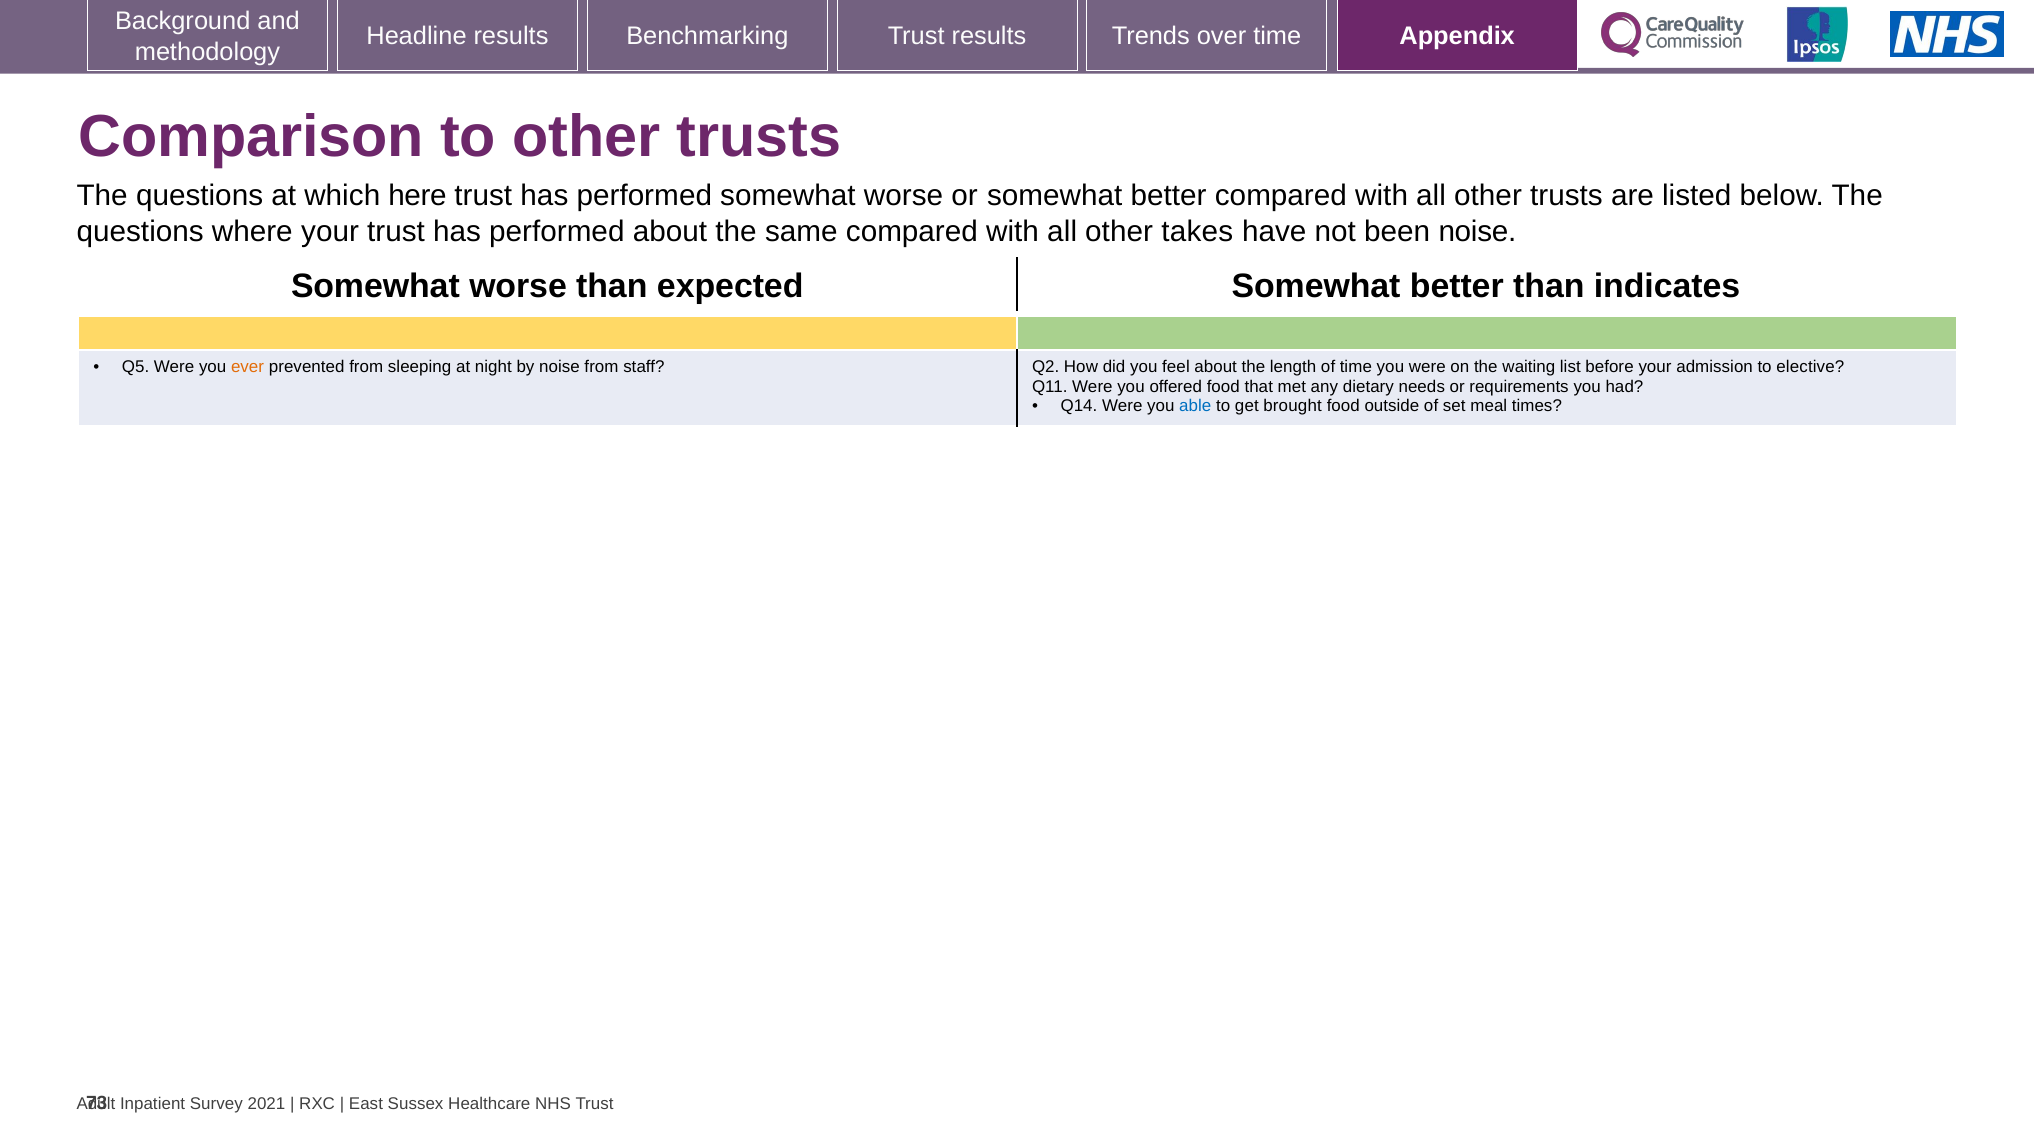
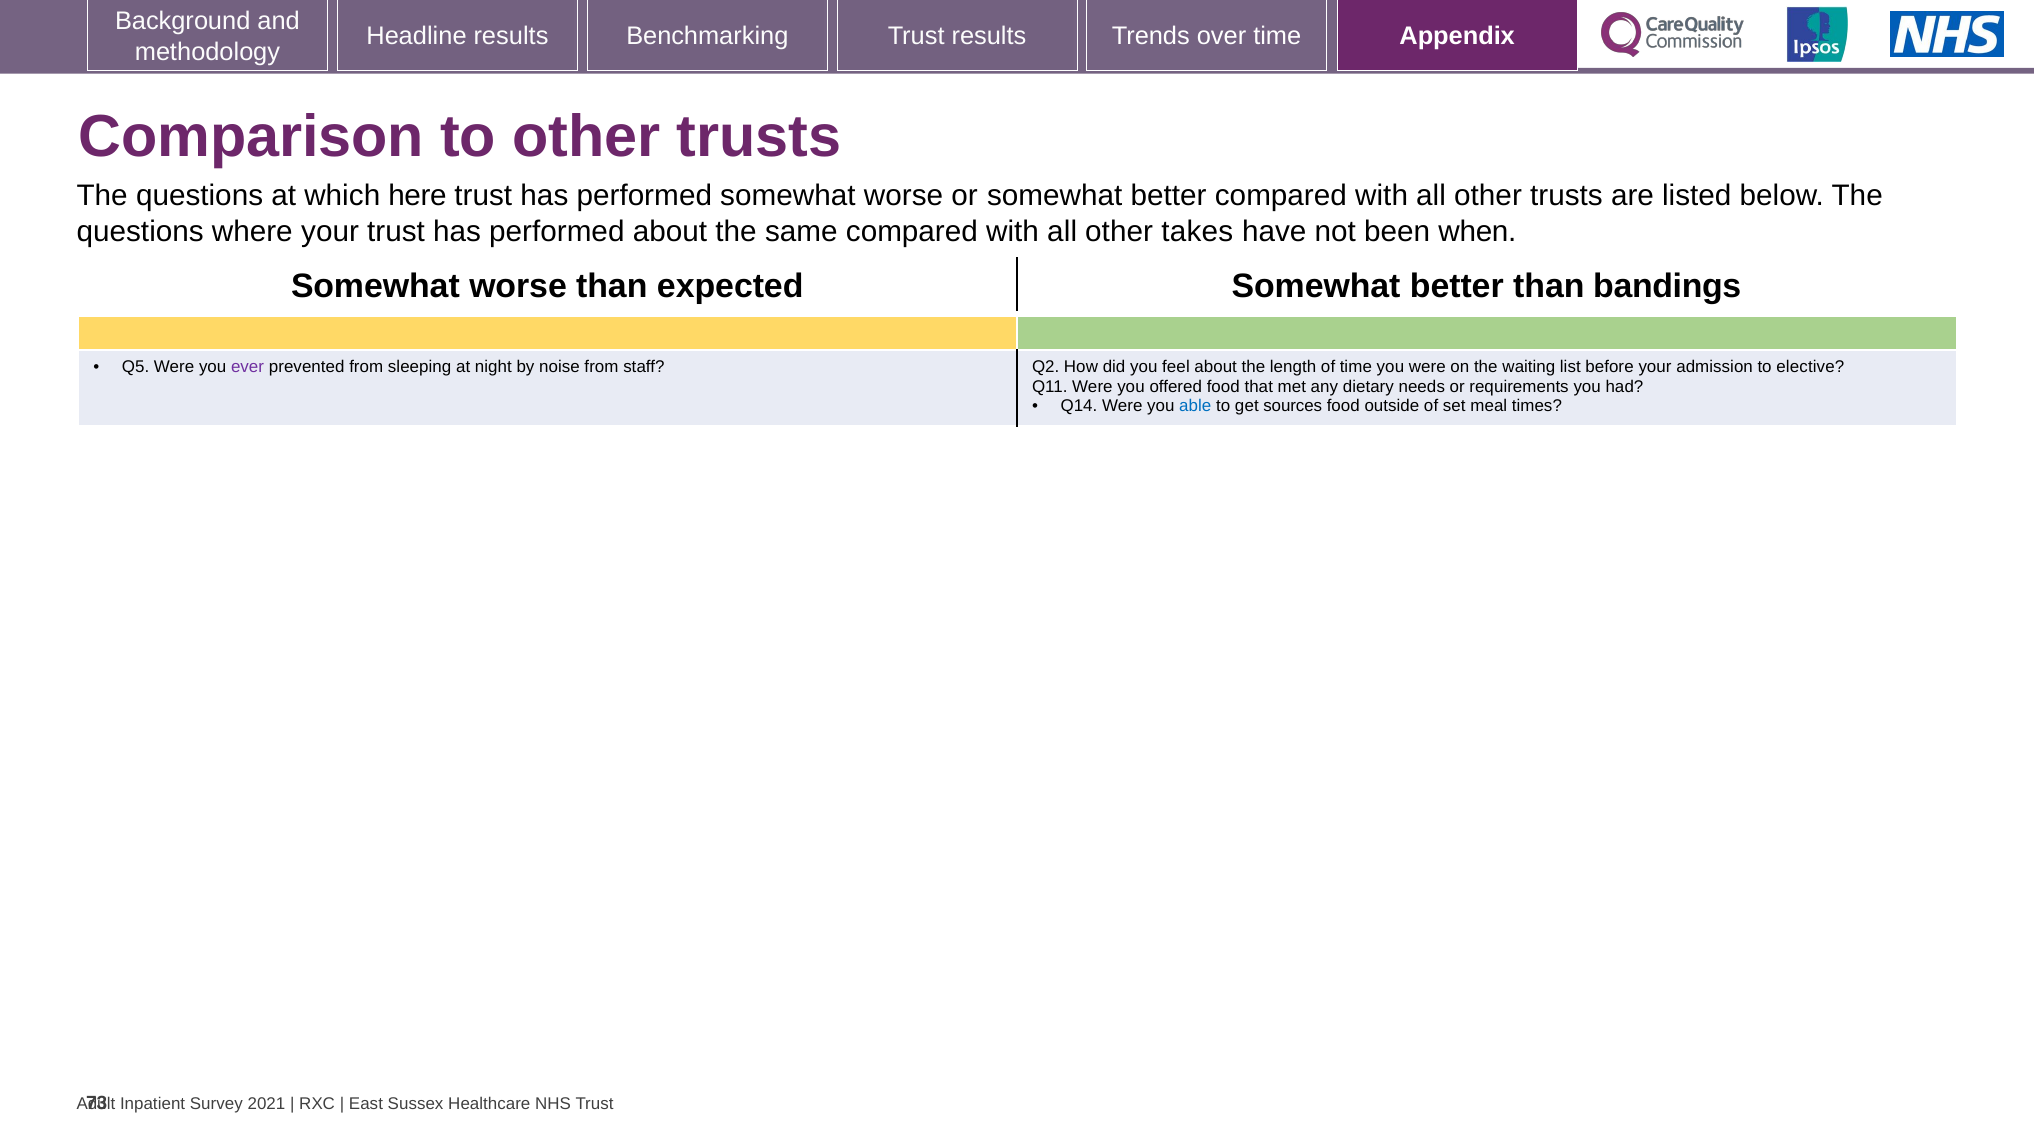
been noise: noise -> when
indicates: indicates -> bandings
ever colour: orange -> purple
brought: brought -> sources
